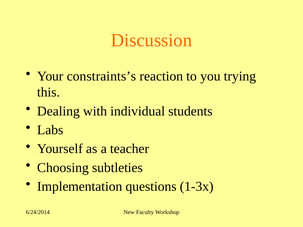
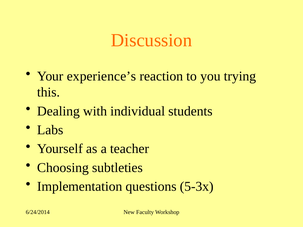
constraints’s: constraints’s -> experience’s
1-3x: 1-3x -> 5-3x
